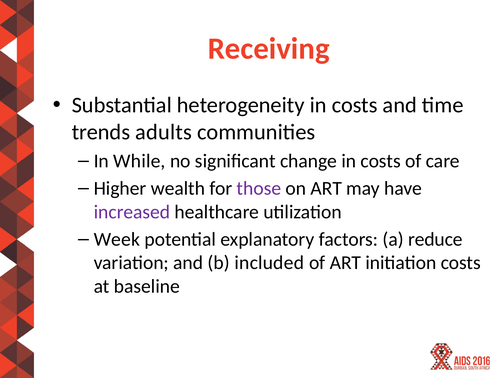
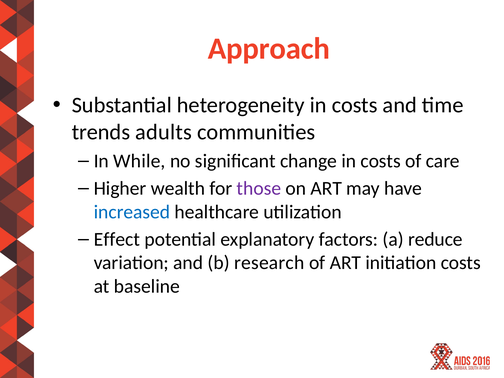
Receiving: Receiving -> Approach
increased colour: purple -> blue
Week: Week -> Effect
included: included -> research
